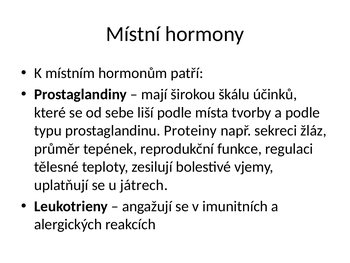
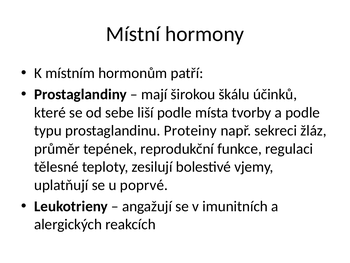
játrech: játrech -> poprvé
